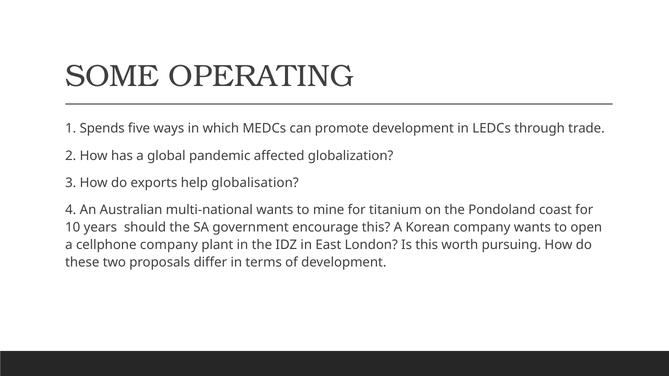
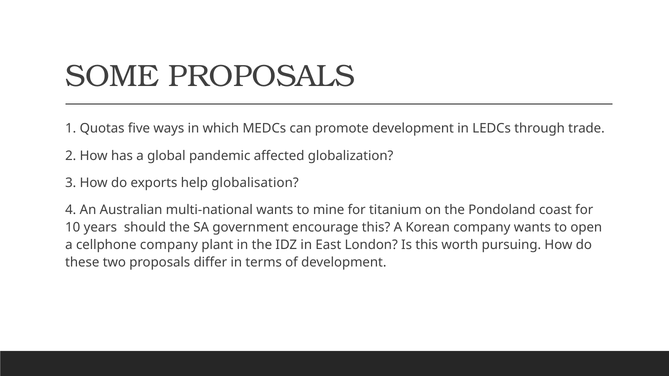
SOME OPERATING: OPERATING -> PROPOSALS
Spends: Spends -> Quotas
